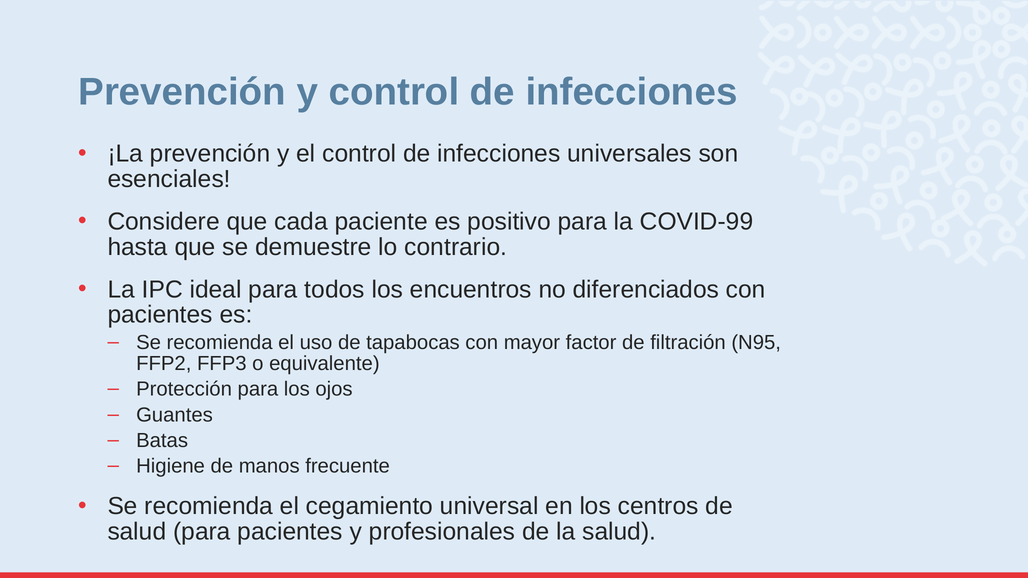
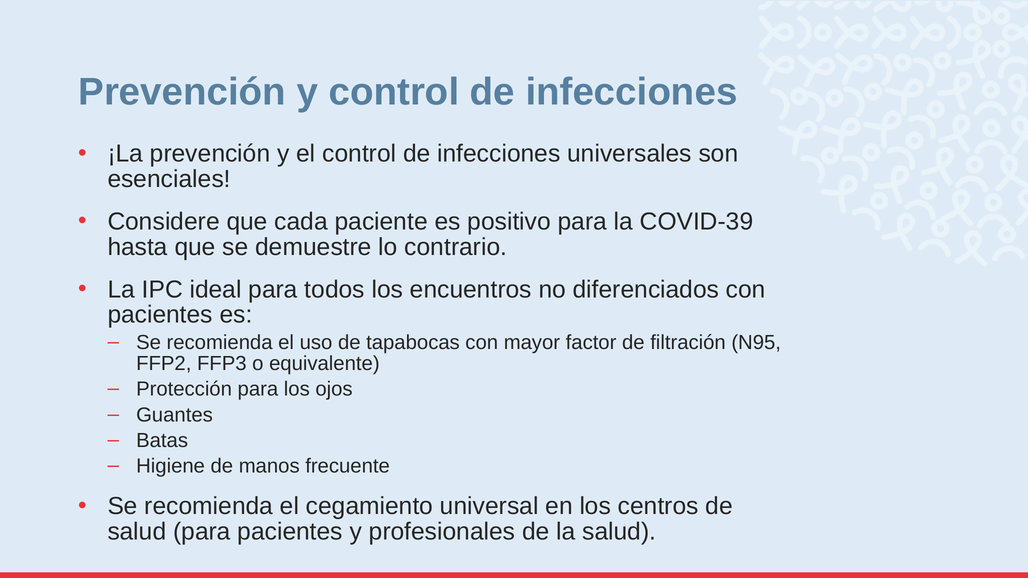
COVID-99: COVID-99 -> COVID-39
